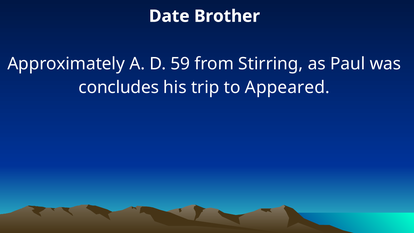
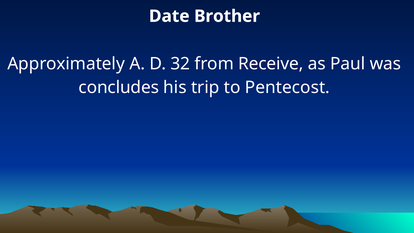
59: 59 -> 32
Stirring: Stirring -> Receive
Appeared: Appeared -> Pentecost
